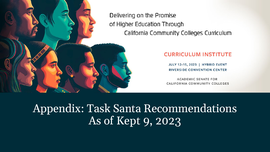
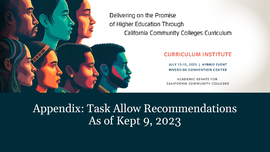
Santa: Santa -> Allow
